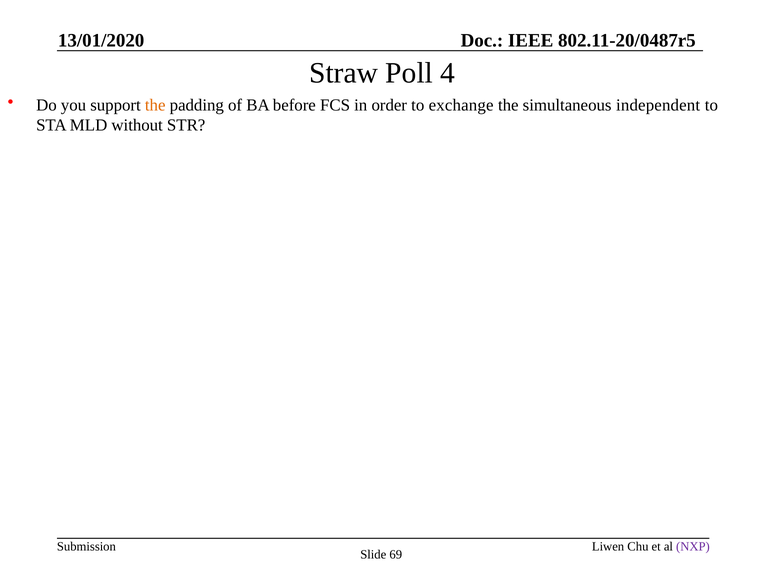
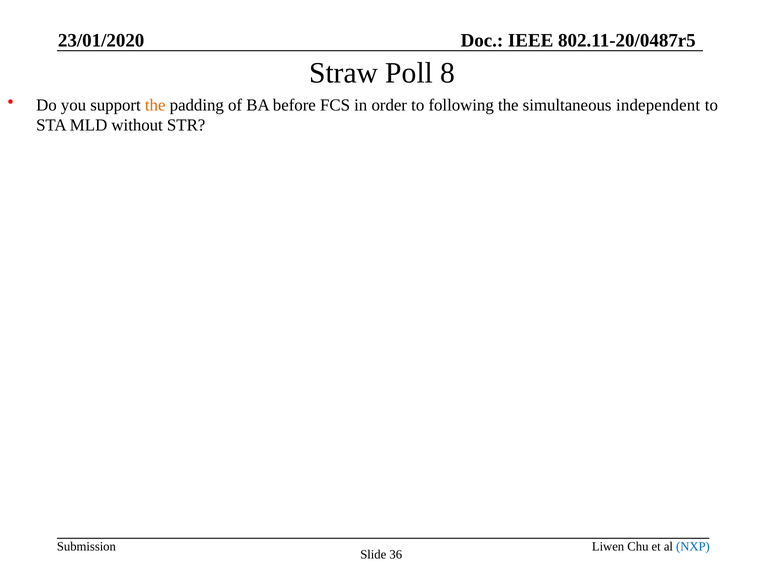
13/01/2020: 13/01/2020 -> 23/01/2020
4: 4 -> 8
exchange: exchange -> following
NXP colour: purple -> blue
69: 69 -> 36
